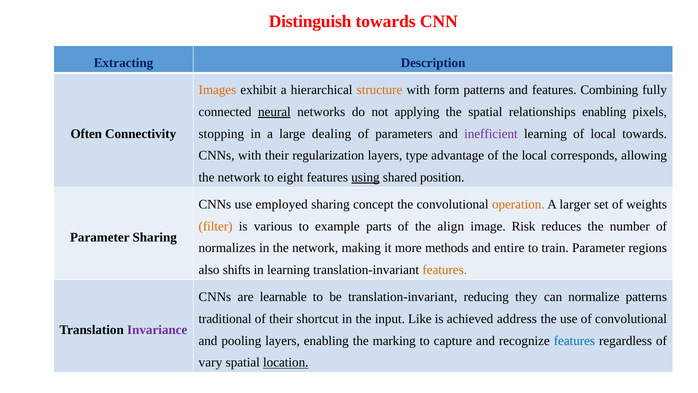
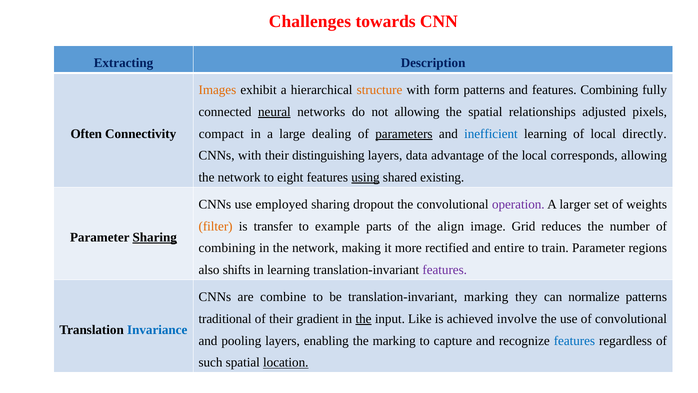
Distinguish: Distinguish -> Challenges
not applying: applying -> allowing
relationships enabling: enabling -> adjusted
stopping: stopping -> compact
parameters underline: none -> present
inefficient colour: purple -> blue
local towards: towards -> directly
regularization: regularization -> distinguishing
type: type -> data
position: position -> existing
concept: concept -> dropout
operation colour: orange -> purple
various: various -> transfer
Risk: Risk -> Grid
Sharing at (155, 237) underline: none -> present
normalizes at (227, 248): normalizes -> combining
methods: methods -> rectified
features at (445, 270) colour: orange -> purple
learnable: learnable -> combine
translation-invariant reducing: reducing -> marking
shortcut: shortcut -> gradient
the at (364, 319) underline: none -> present
address: address -> involve
Invariance colour: purple -> blue
vary: vary -> such
